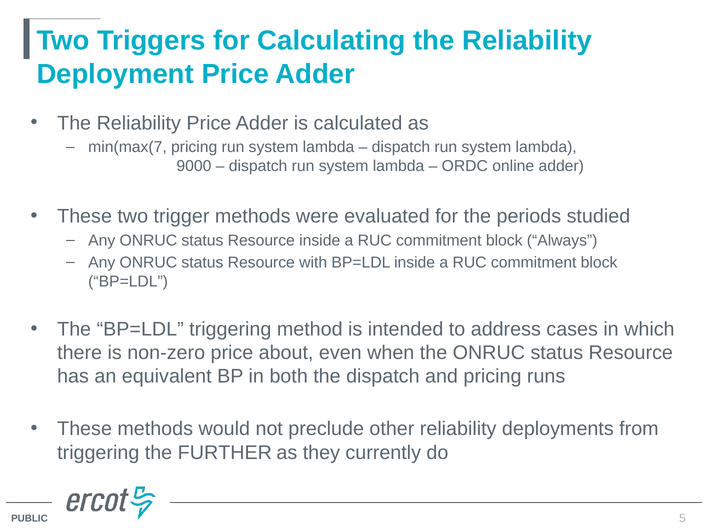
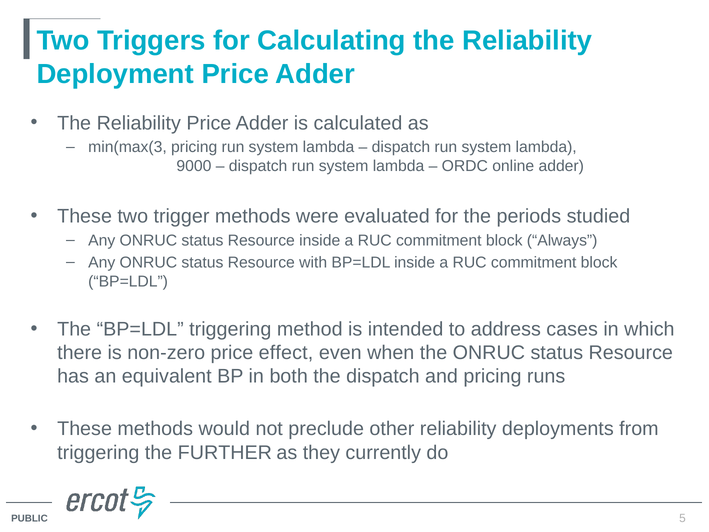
min(max(7: min(max(7 -> min(max(3
about: about -> effect
